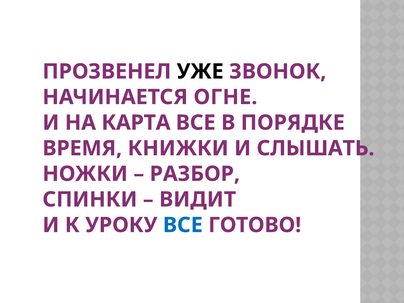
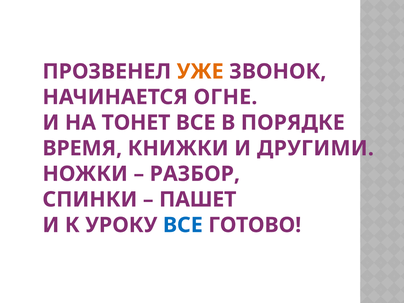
УЖЕ colour: black -> orange
КАРТА: КАРТА -> ТОНЕТ
СЛЫШАТЬ: СЛЫШАТЬ -> ДРУГИМИ
ВИДИТ: ВИДИТ -> ПАШЕТ
